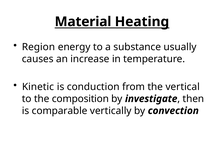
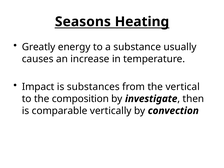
Material: Material -> Seasons
Region: Region -> Greatly
Kinetic: Kinetic -> Impact
conduction: conduction -> substances
